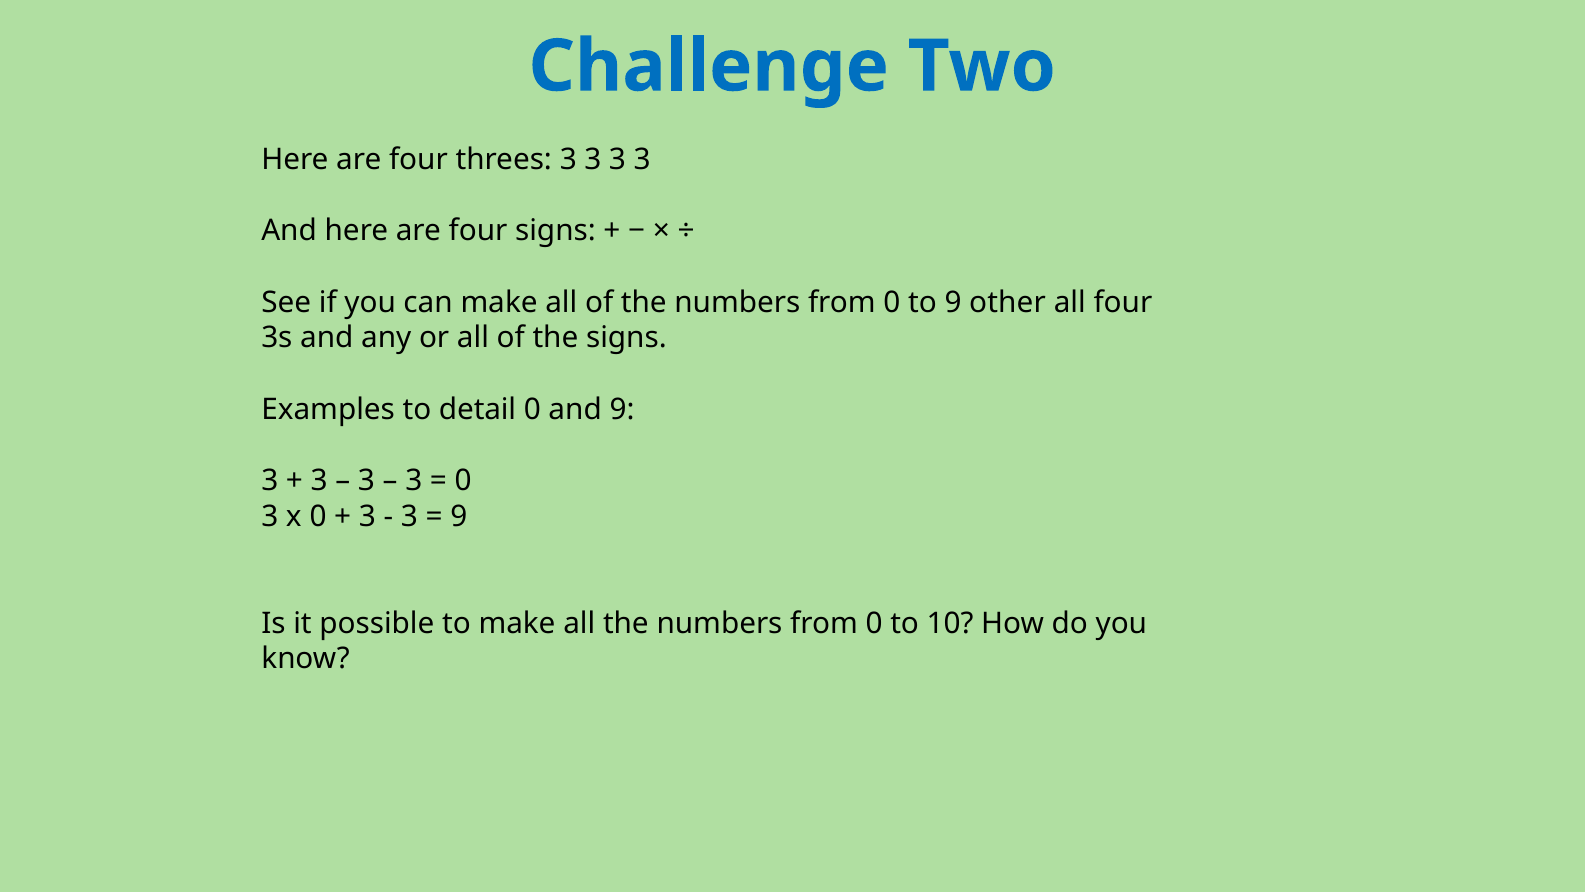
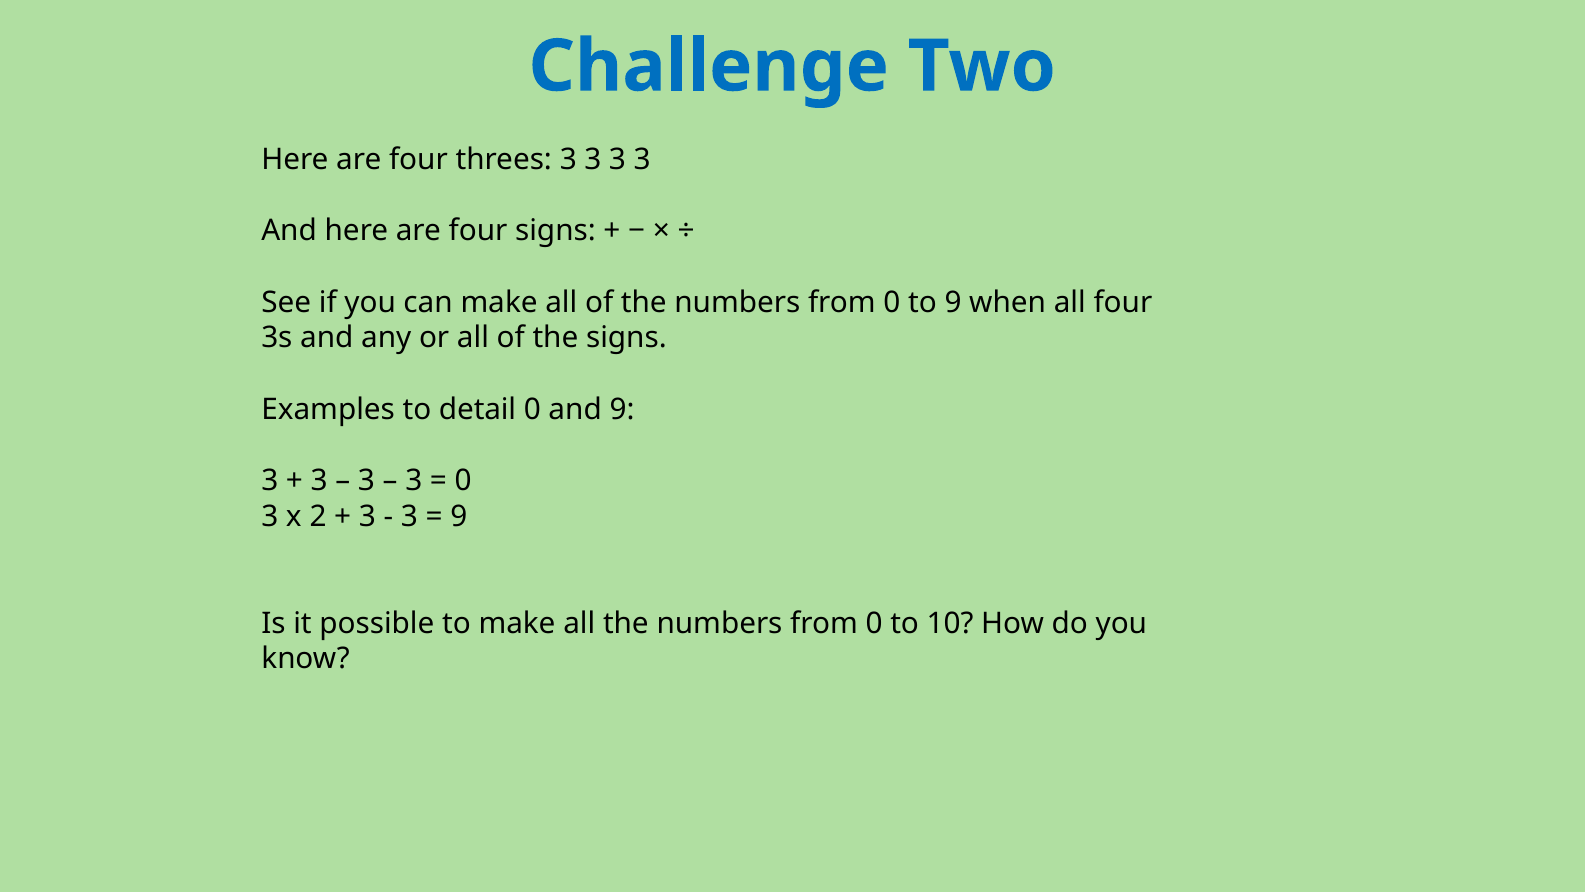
other: other -> when
x 0: 0 -> 2
